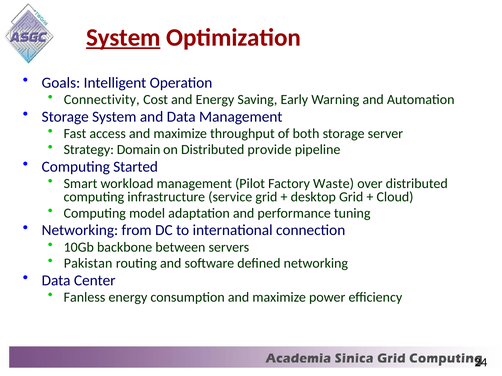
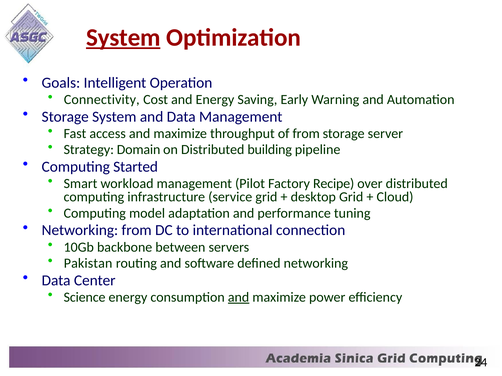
of both: both -> from
provide: provide -> building
Waste: Waste -> Recipe
Fanless: Fanless -> Science
and at (239, 298) underline: none -> present
